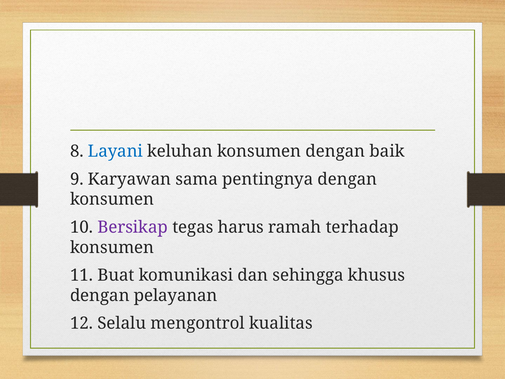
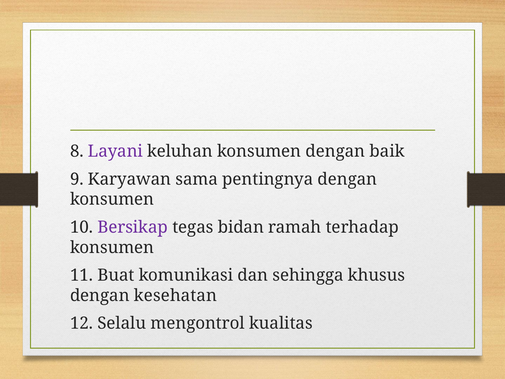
Layani colour: blue -> purple
harus: harus -> bidan
pelayanan: pelayanan -> kesehatan
